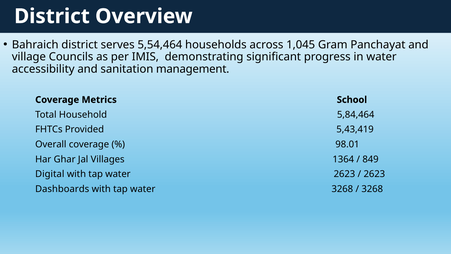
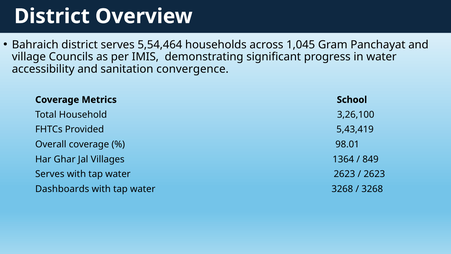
management: management -> convergence
5,84,464: 5,84,464 -> 3,26,100
Digital at (50, 174): Digital -> Serves
